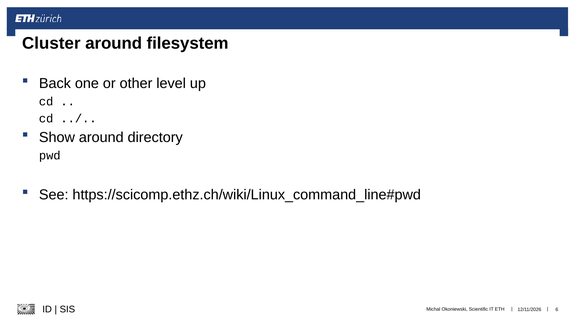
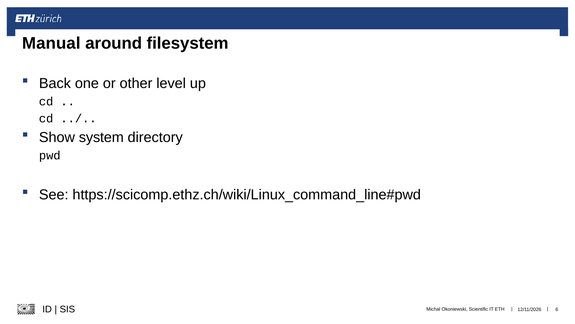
Cluster: Cluster -> Manual
Show around: around -> system
